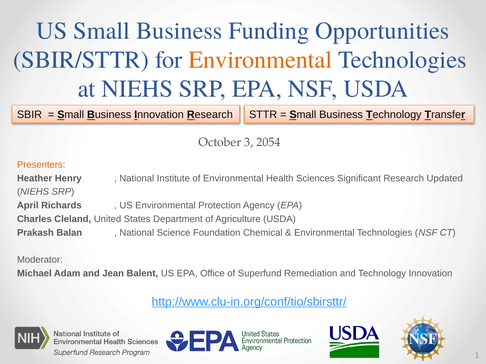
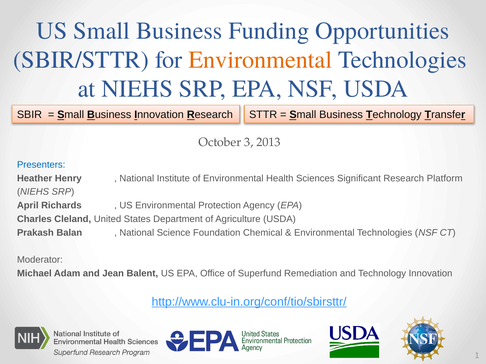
2054: 2054 -> 2013
Presenters colour: orange -> blue
Updated: Updated -> Platform
